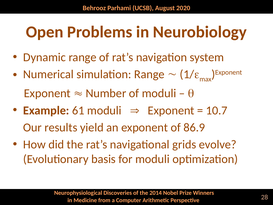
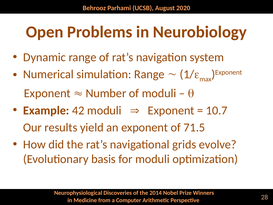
61: 61 -> 42
86.9: 86.9 -> 71.5
